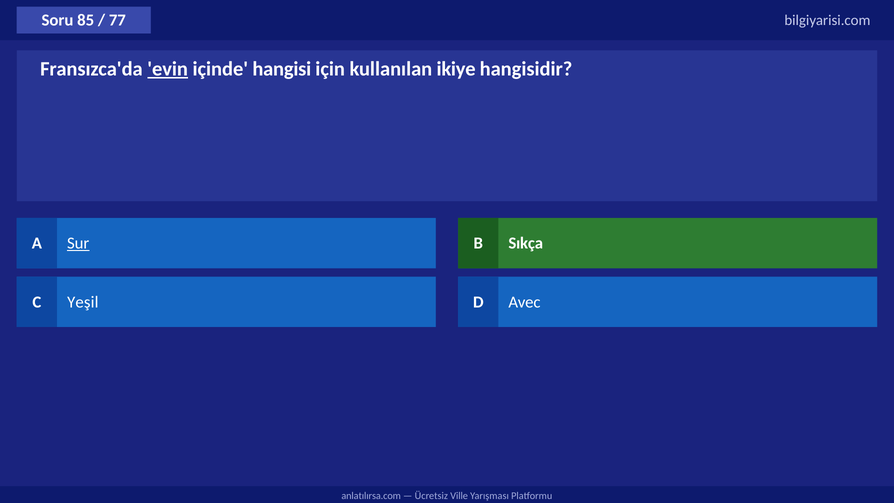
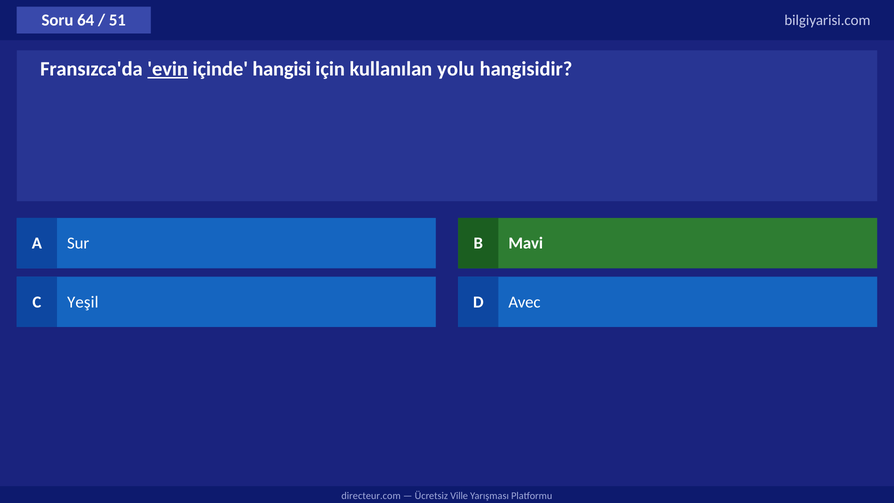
85: 85 -> 64
77: 77 -> 51
ikiye: ikiye -> yolu
Sur underline: present -> none
Sıkça: Sıkça -> Mavi
anlatılırsa.com: anlatılırsa.com -> directeur.com
